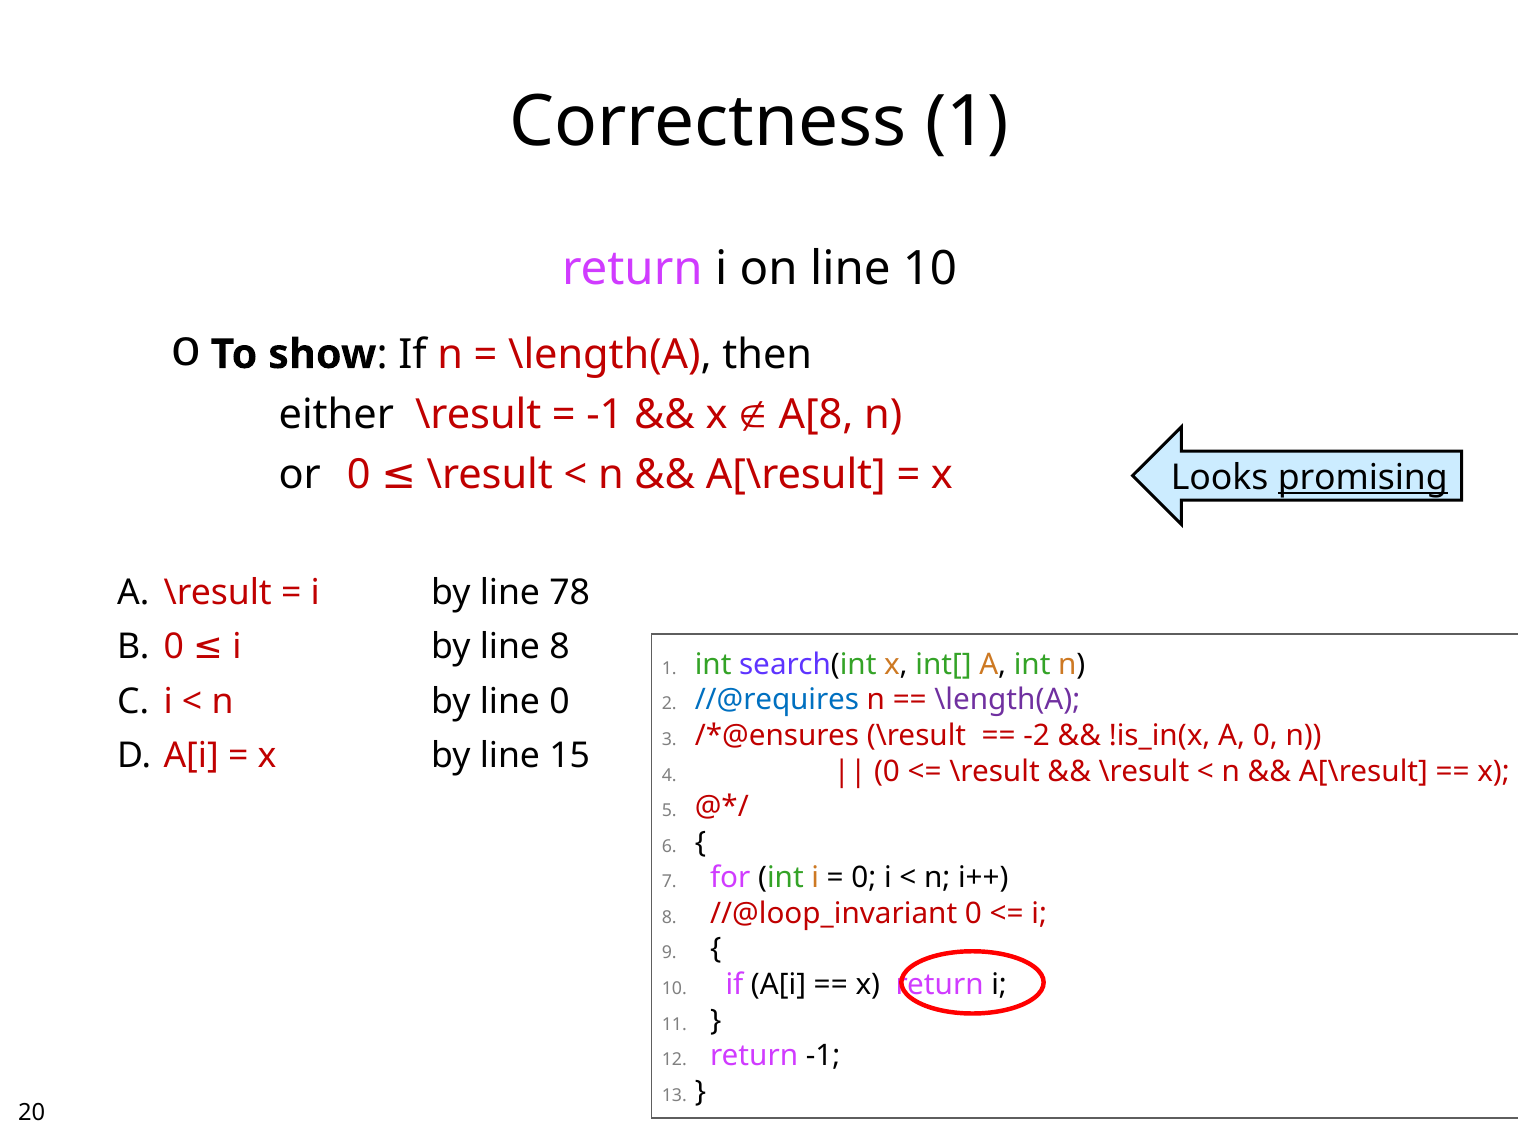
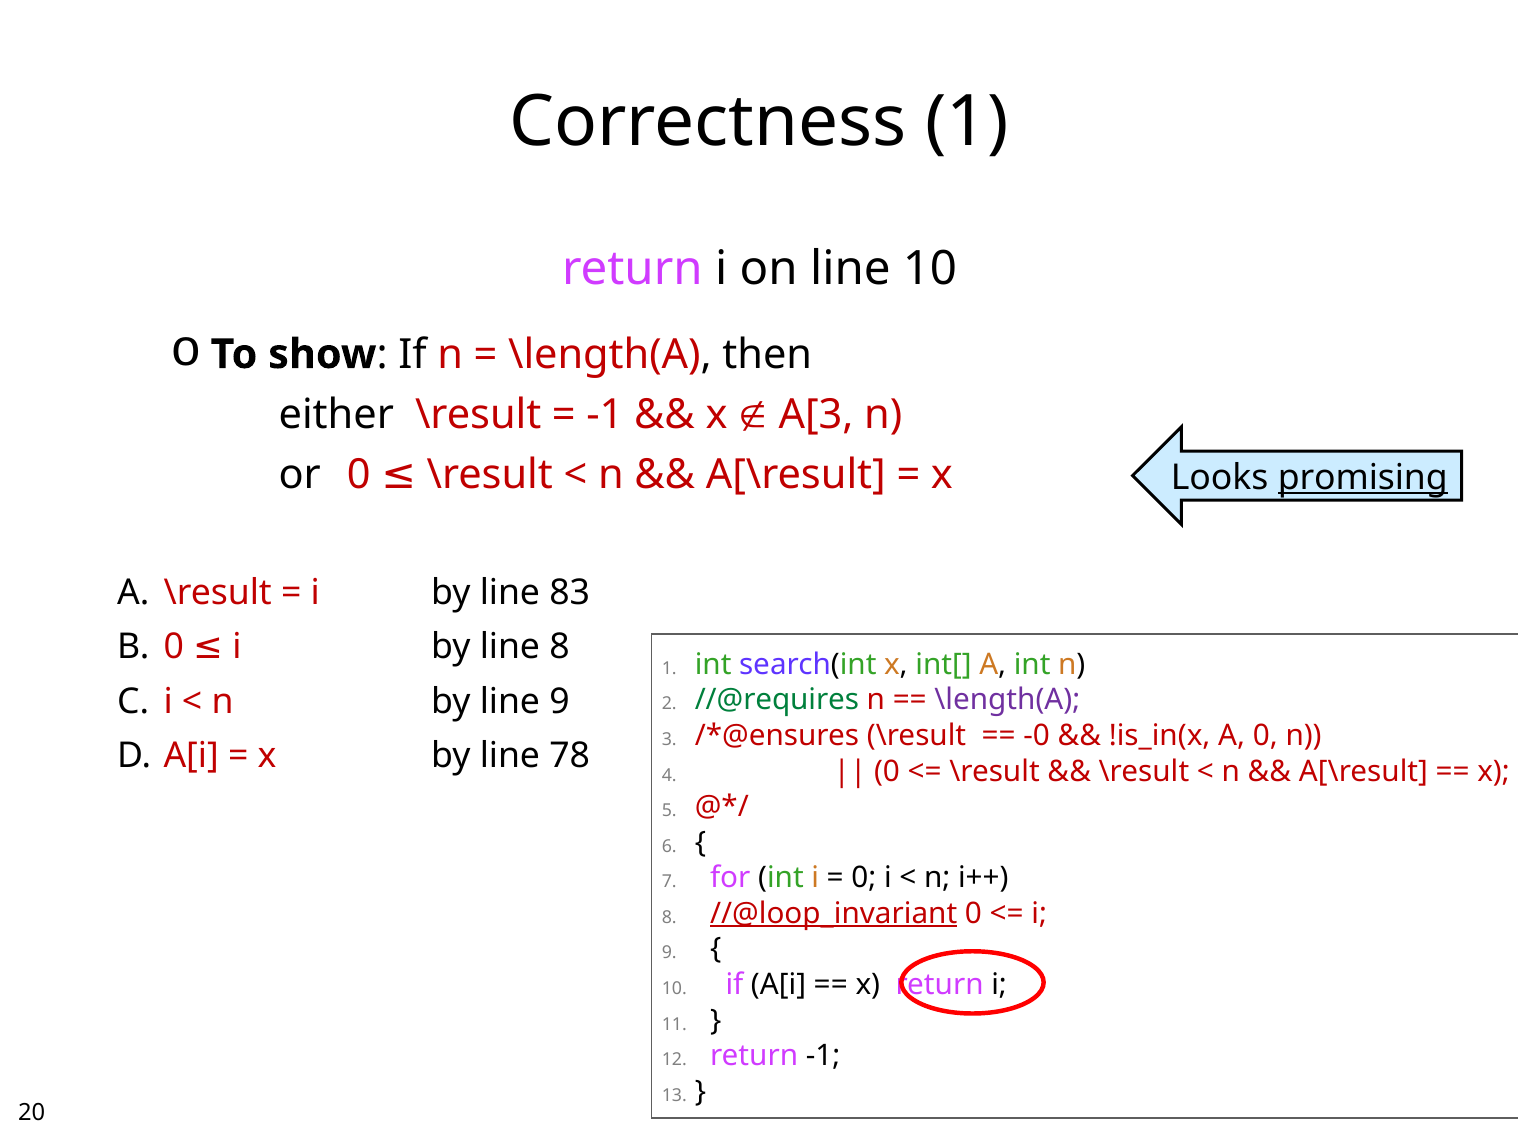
A[8: A[8 -> A[3
78: 78 -> 83
line 0: 0 -> 9
//@requires colour: blue -> green
-2: -2 -> -0
15: 15 -> 78
//@loop_invariant underline: none -> present
